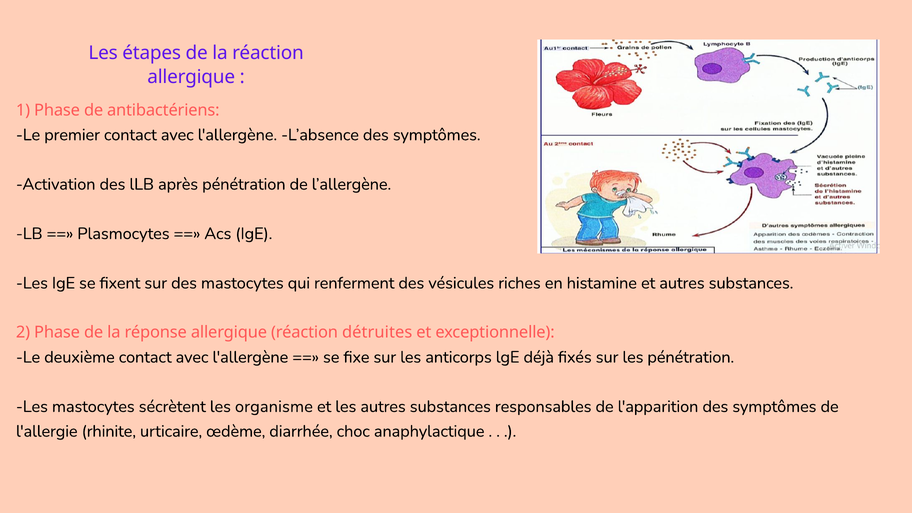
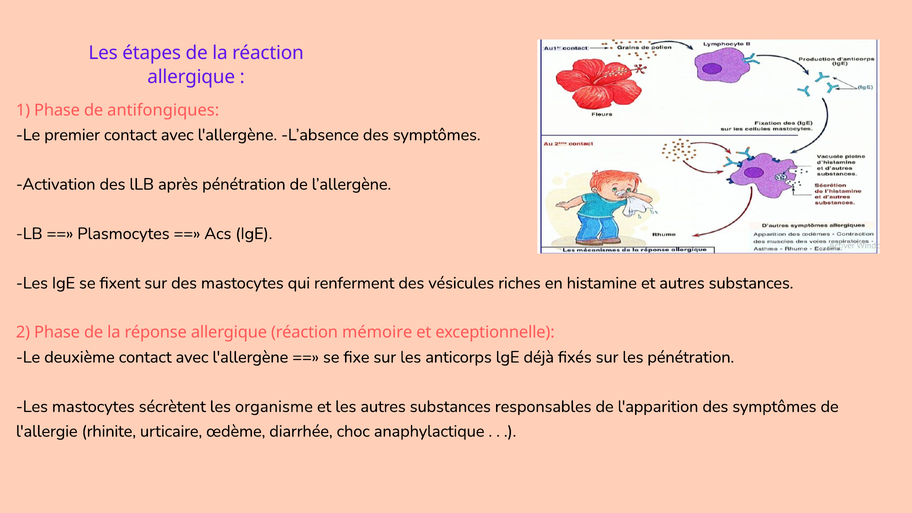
antibactériens: antibactériens -> antifongiques
détruites: détruites -> mémoire
